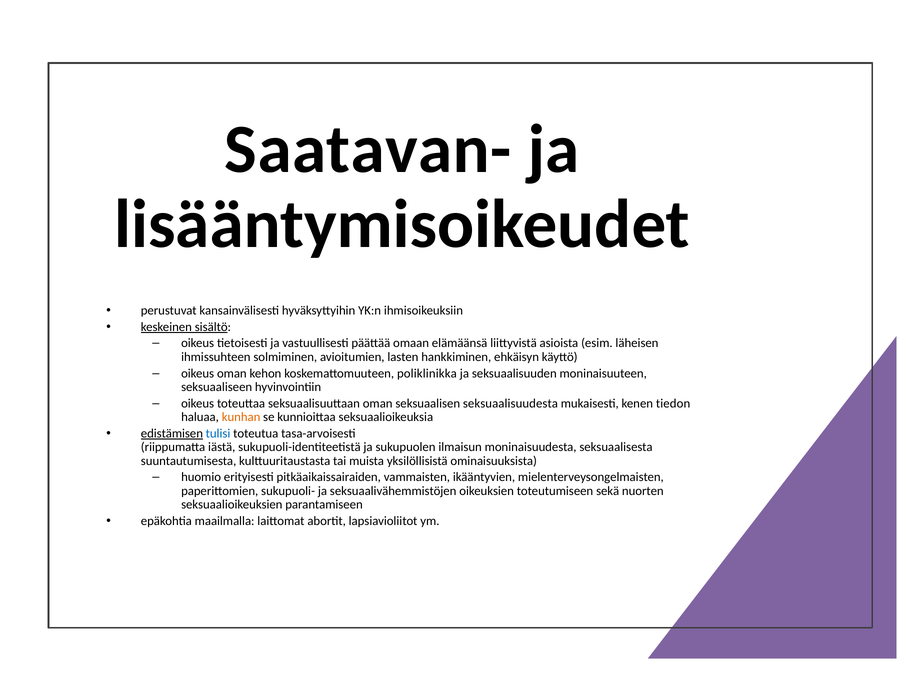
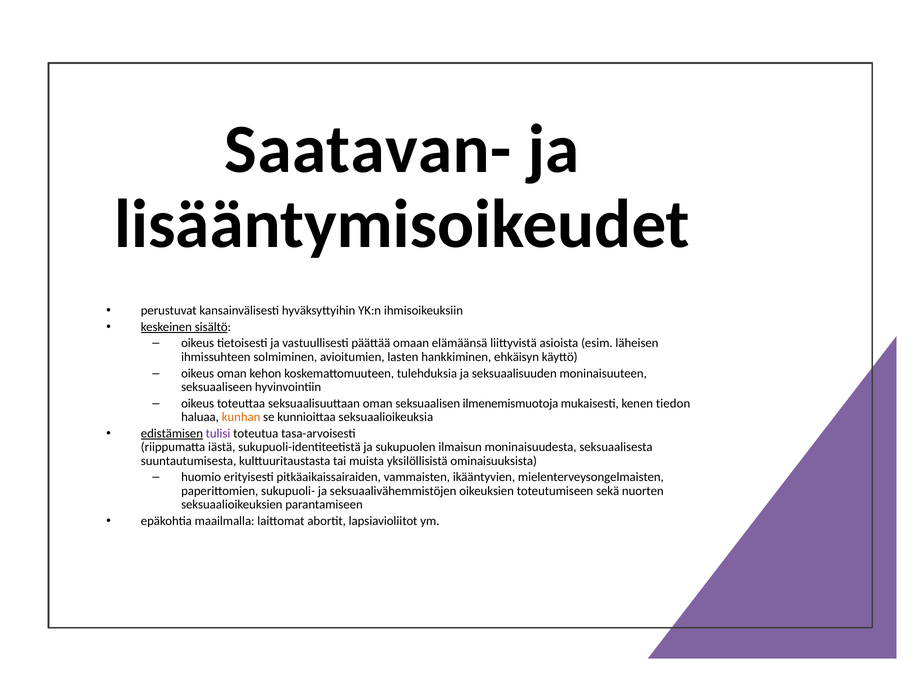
poliklinikka: poliklinikka -> tulehduksia
seksuaalisuudesta: seksuaalisuudesta -> ilmenemismuotoja
tulisi colour: blue -> purple
